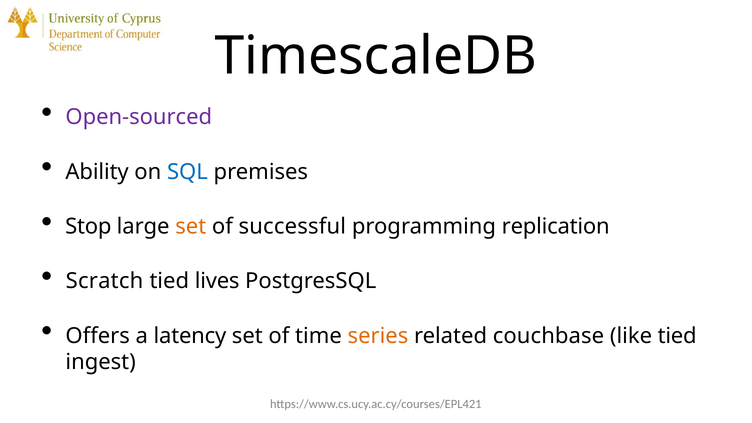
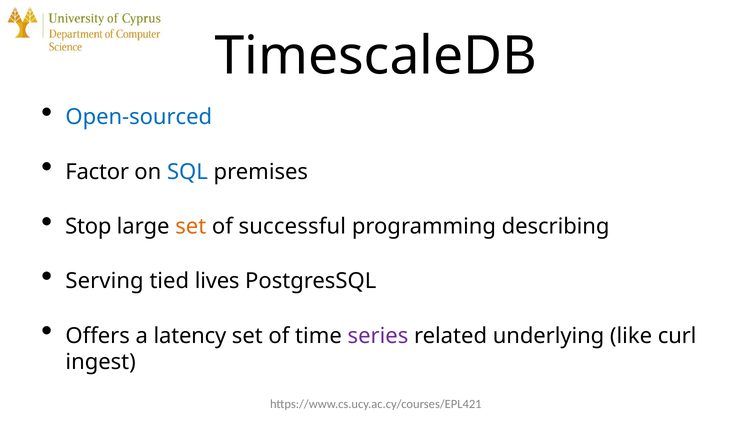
Open-sourced colour: purple -> blue
Ability: Ability -> Factor
replication: replication -> describing
Scratch: Scratch -> Serving
series colour: orange -> purple
couchbase: couchbase -> underlying
like tied: tied -> curl
